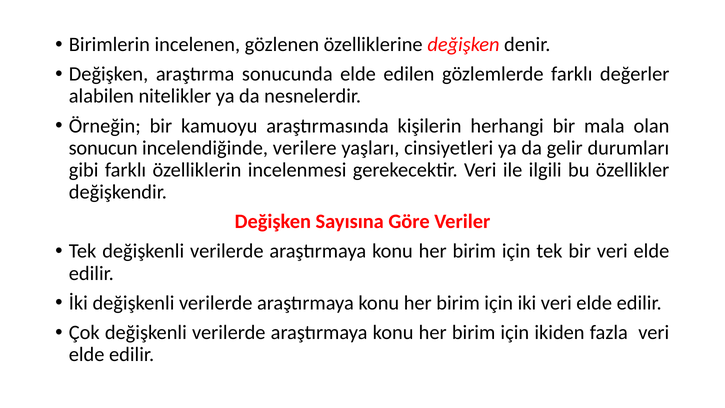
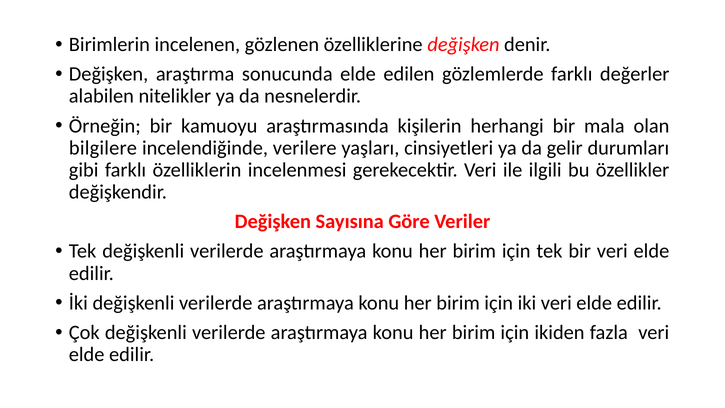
sonucun: sonucun -> bilgilere
